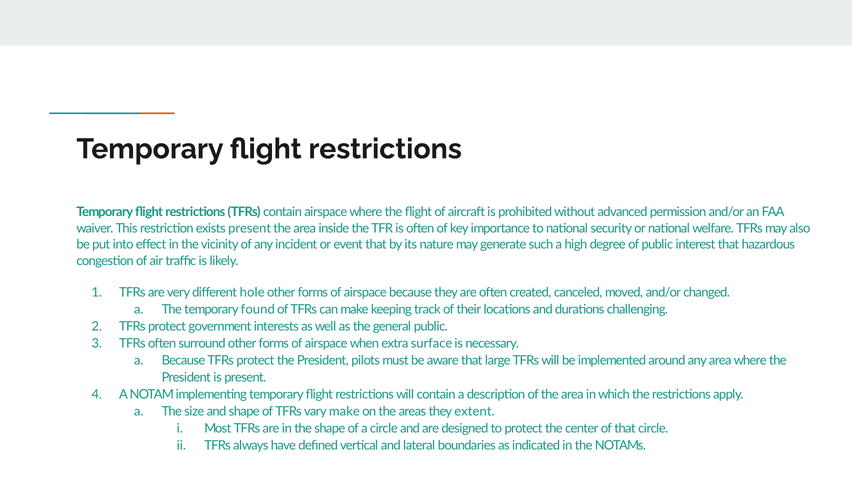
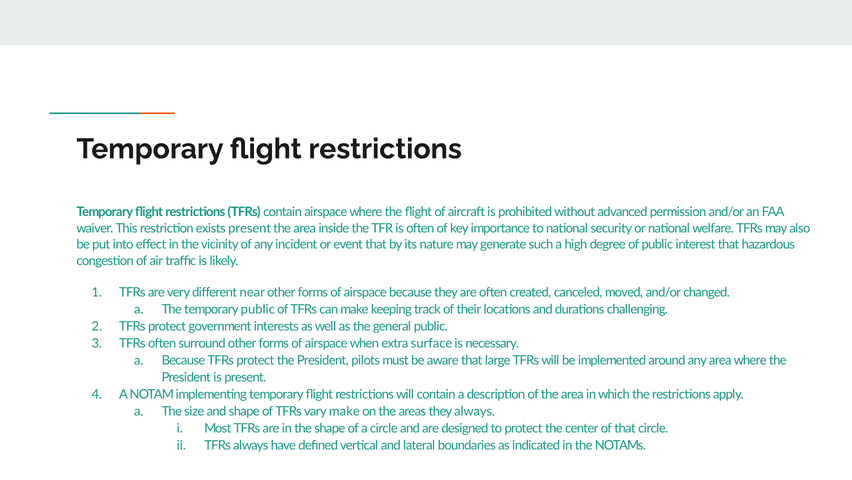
hole: hole -> near
temporary found: found -> public
they extent: extent -> always
